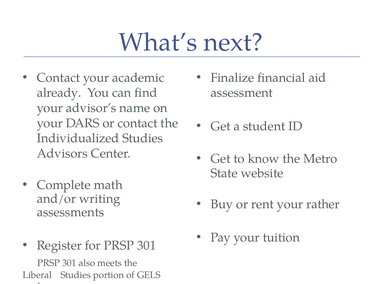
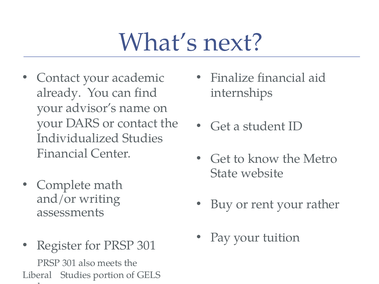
assessment: assessment -> internships
Advisors at (62, 154): Advisors -> Financial
